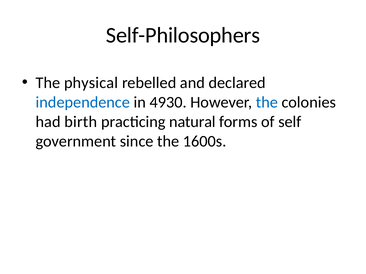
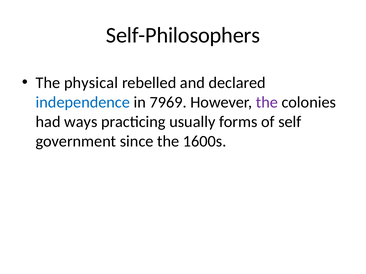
4930: 4930 -> 7969
the at (267, 102) colour: blue -> purple
birth: birth -> ways
natural: natural -> usually
